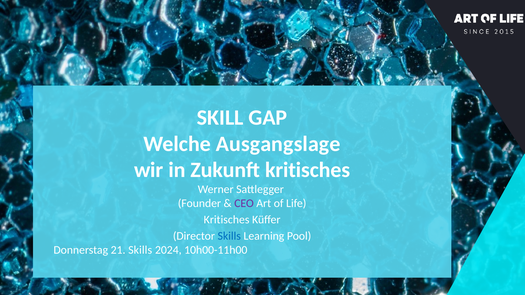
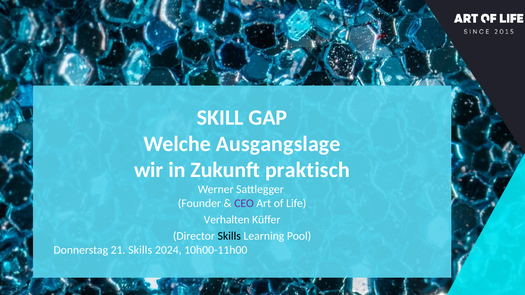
Zukunft kritisches: kritisches -> praktisch
Kritisches at (227, 220): Kritisches -> Verhalten
Skills at (229, 236) colour: blue -> black
